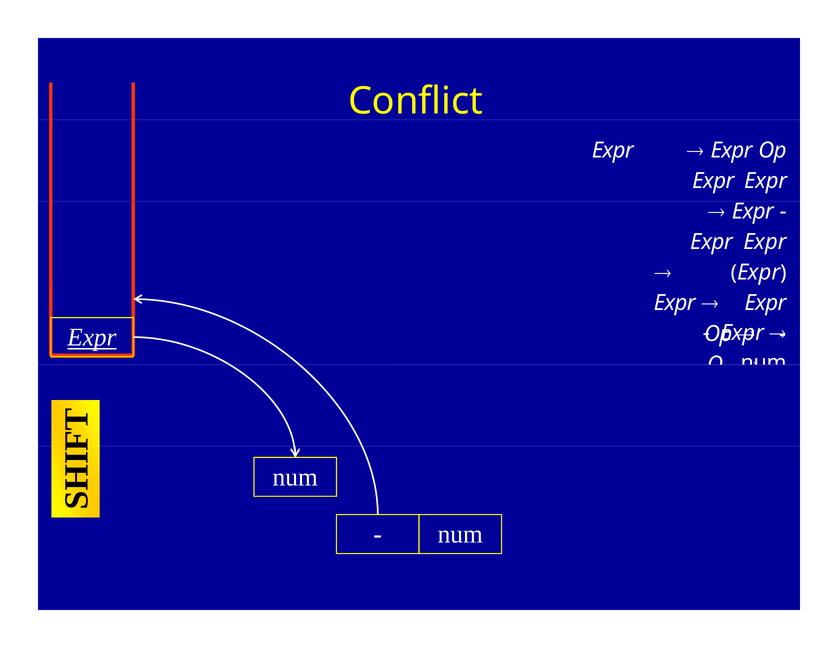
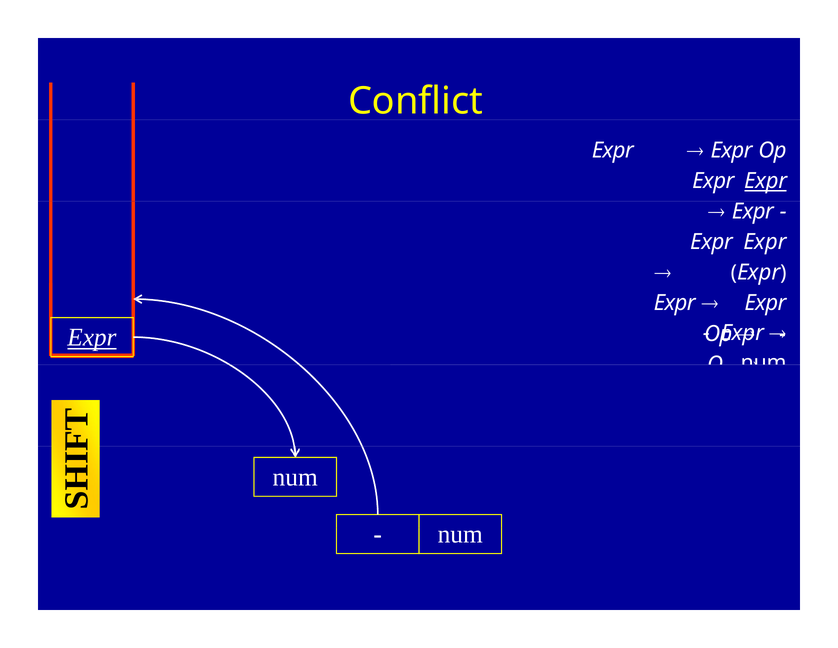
Expr at (766, 181) underline: none -> present
